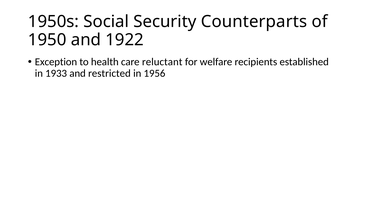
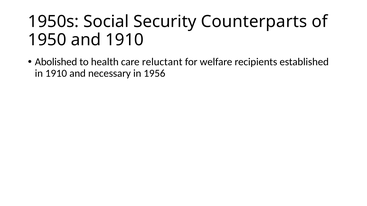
and 1922: 1922 -> 1910
Exception: Exception -> Abolished
in 1933: 1933 -> 1910
restricted: restricted -> necessary
